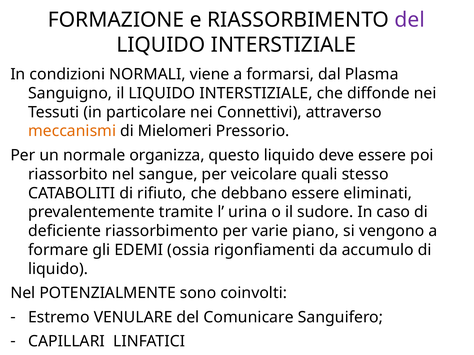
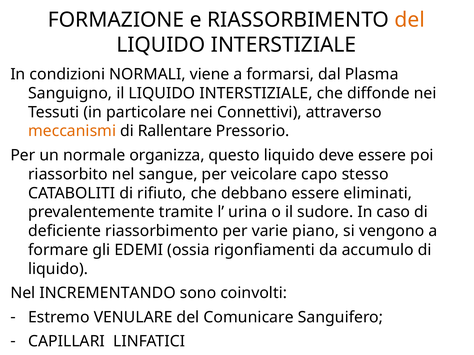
del at (410, 20) colour: purple -> orange
Mielomeri: Mielomeri -> Rallentare
quali: quali -> capo
POTENZIALMENTE: POTENZIALMENTE -> INCREMENTANDO
